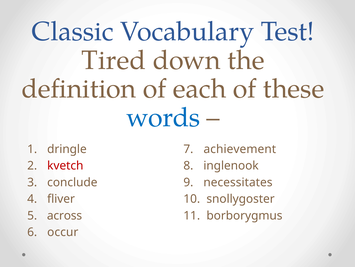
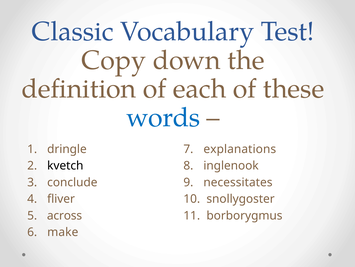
Tired: Tired -> Copy
achievement: achievement -> explanations
kvetch colour: red -> black
occur: occur -> make
